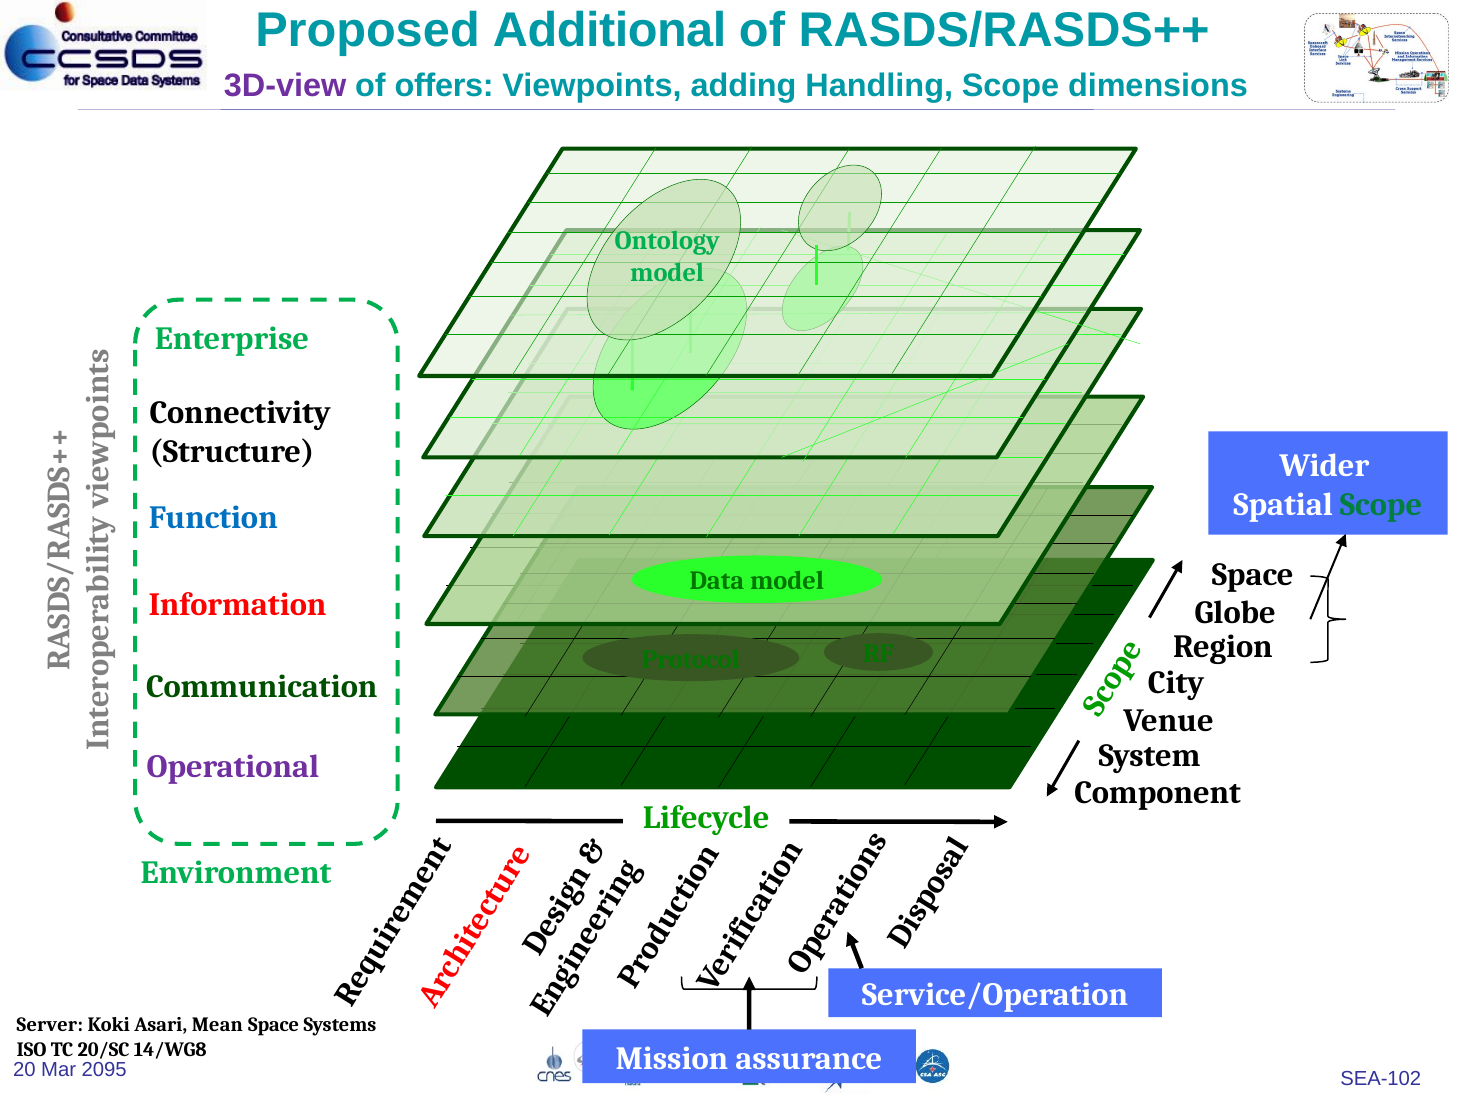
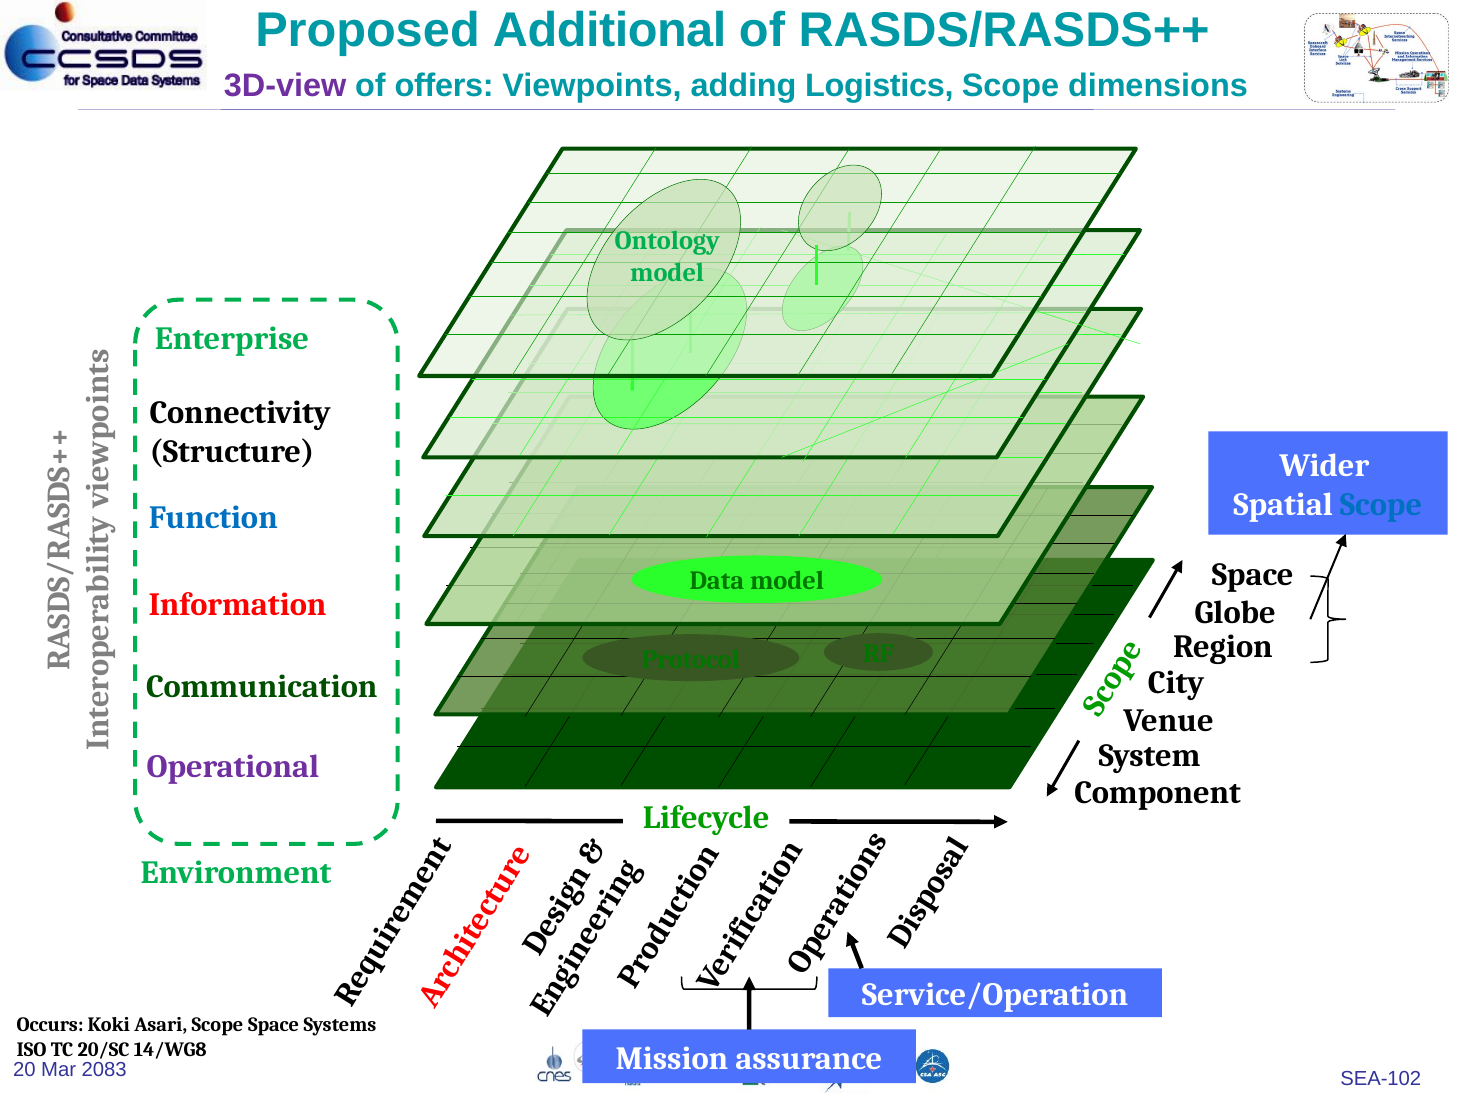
Handling: Handling -> Logistics
Scope at (1381, 505) colour: green -> blue
Server: Server -> Occurs
Asari Mean: Mean -> Scope
2095: 2095 -> 2083
